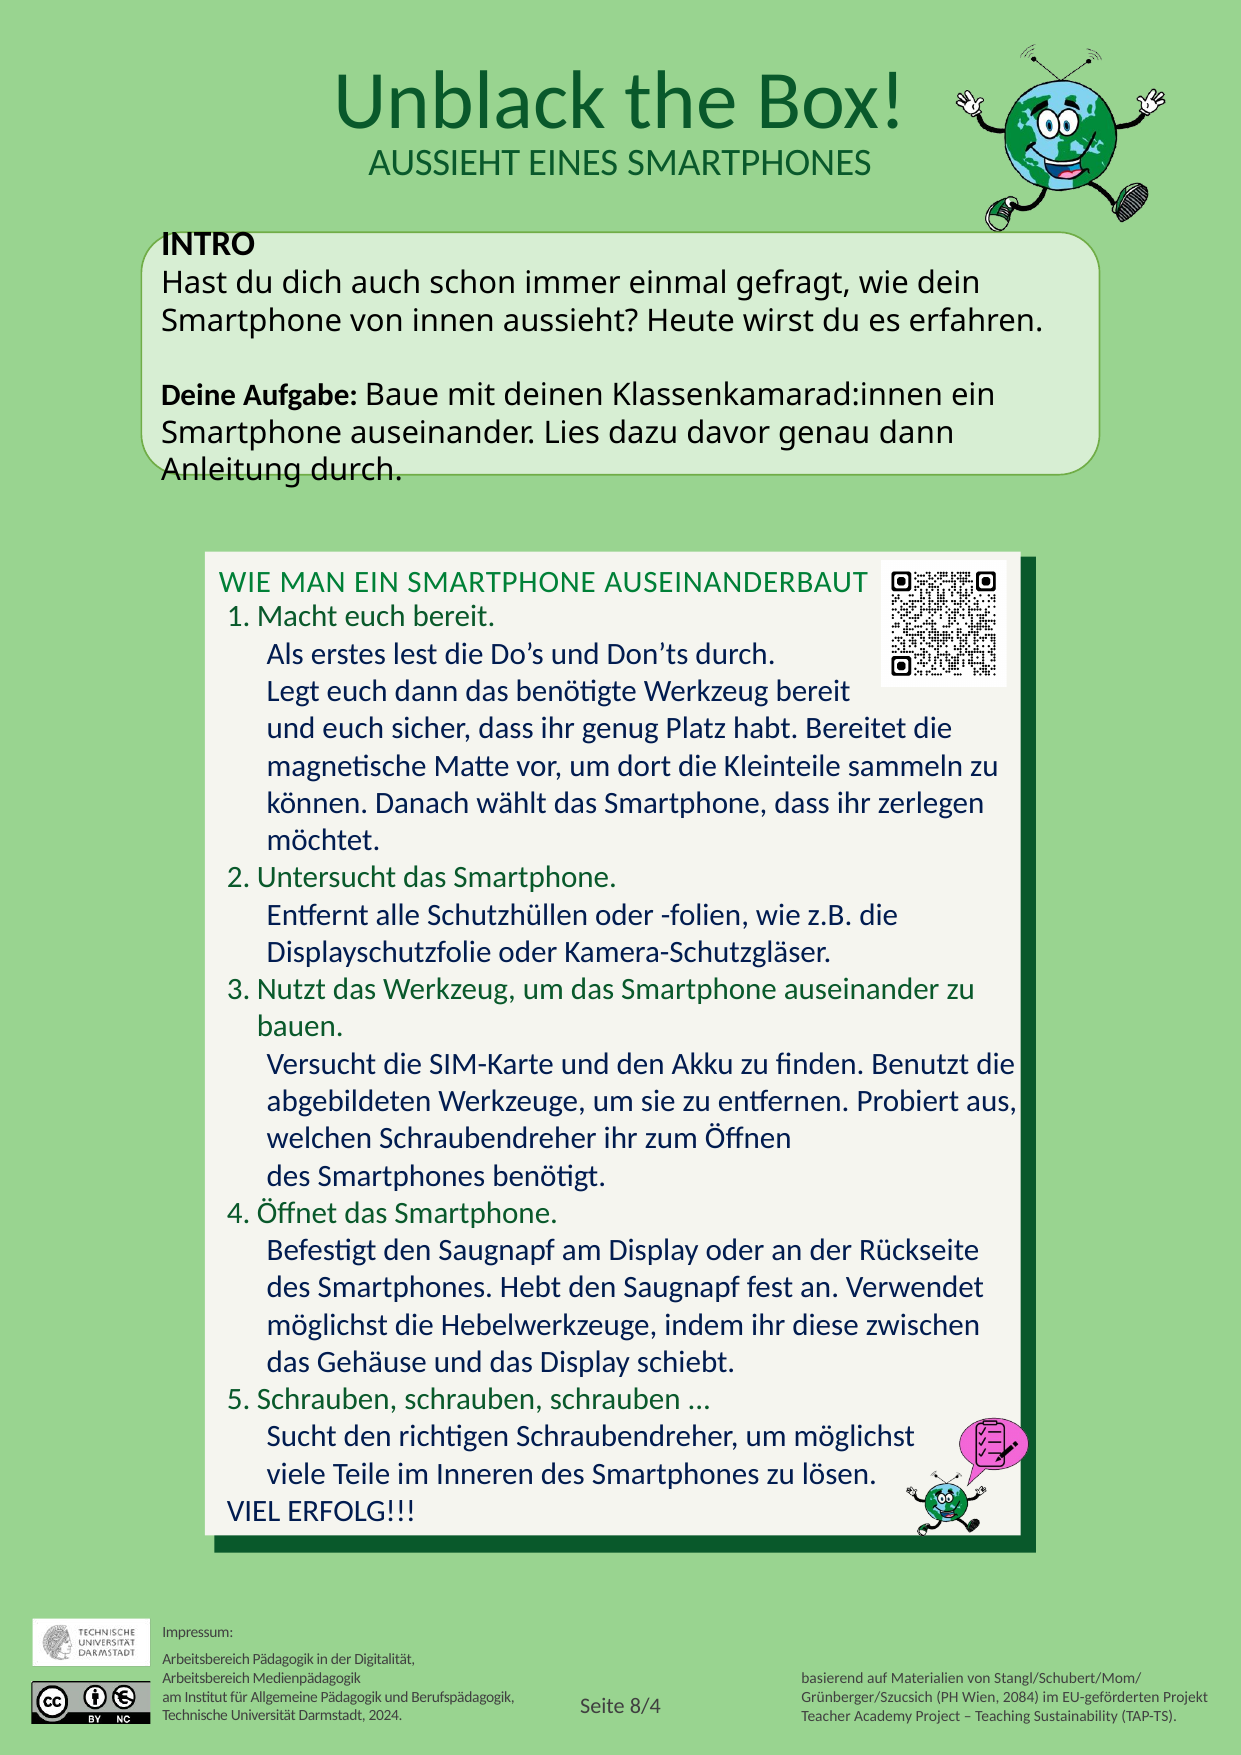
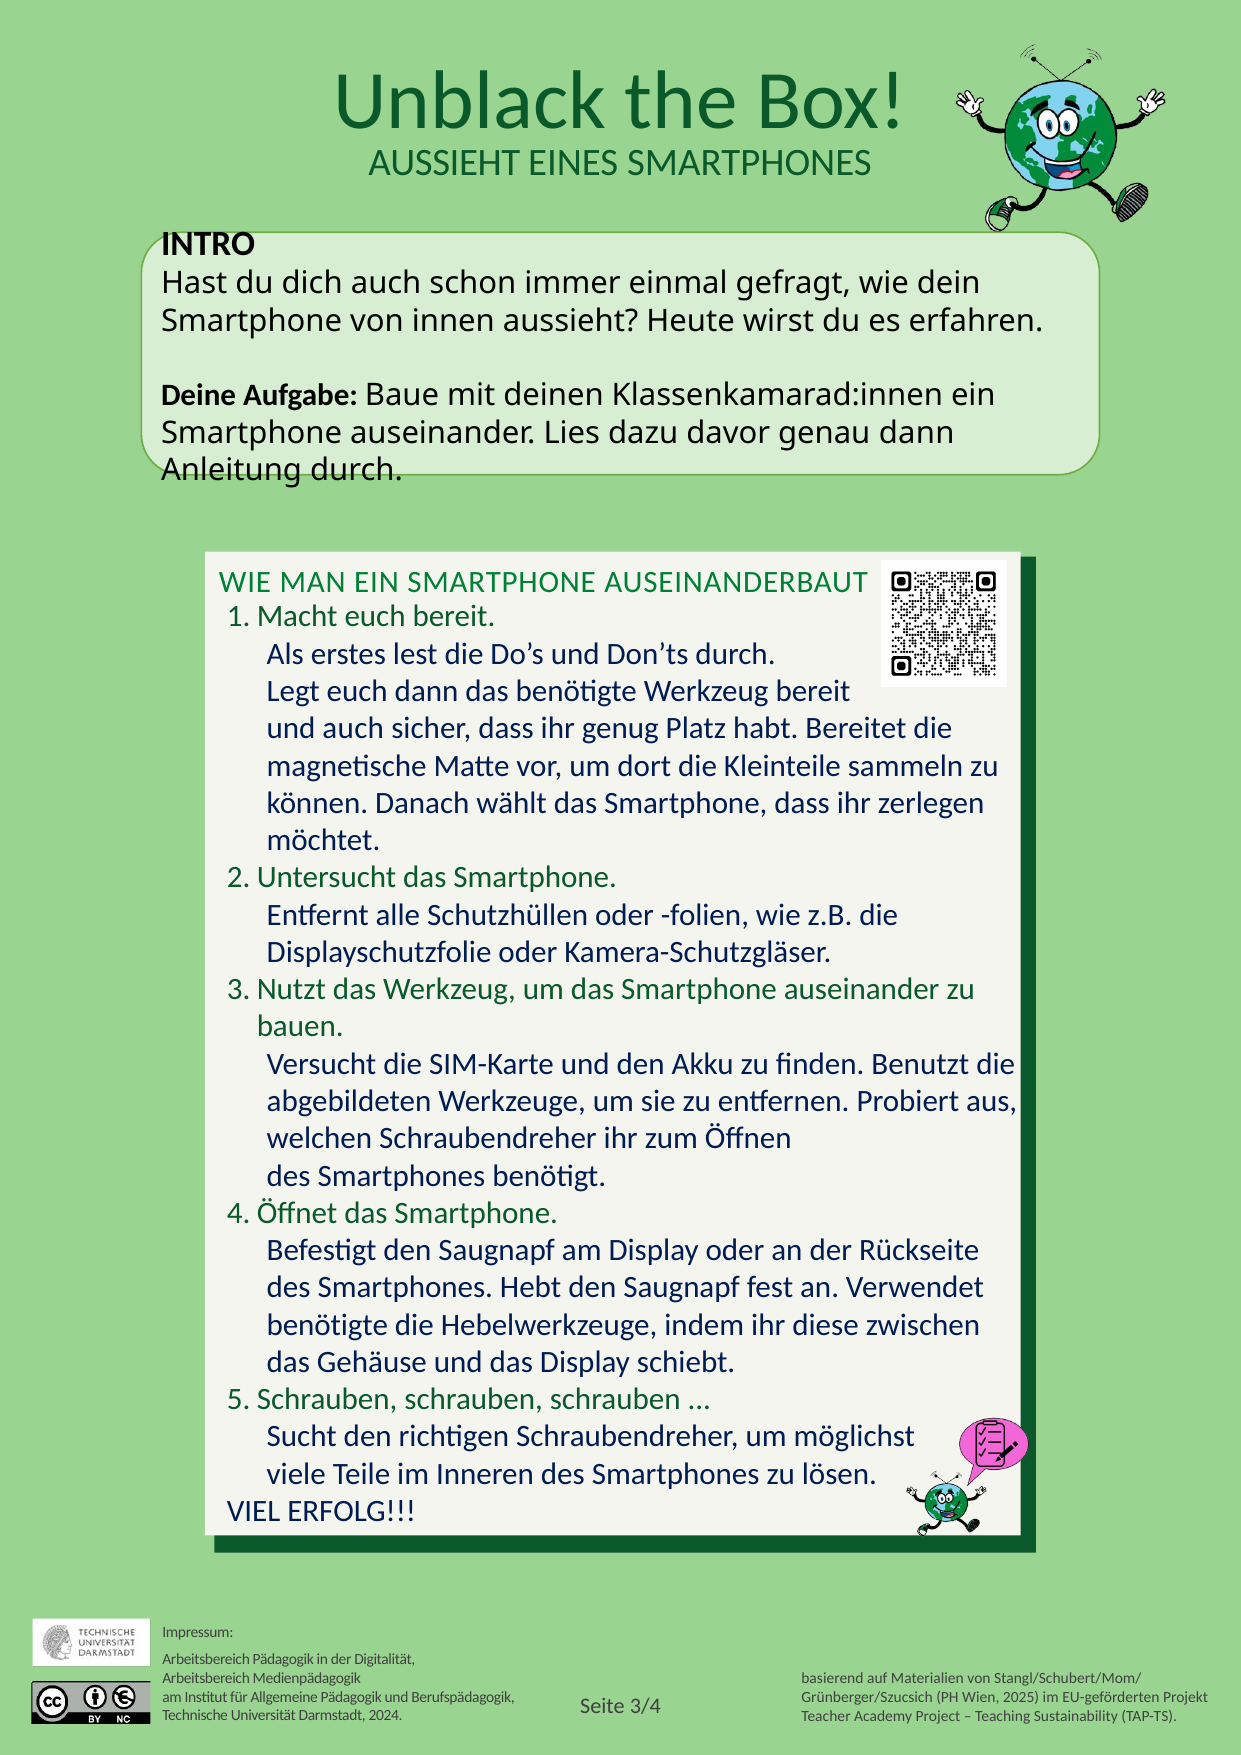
und euch: euch -> auch
möglichst at (327, 1325): möglichst -> benötigte
2084: 2084 -> 2025
8/4: 8/4 -> 3/4
